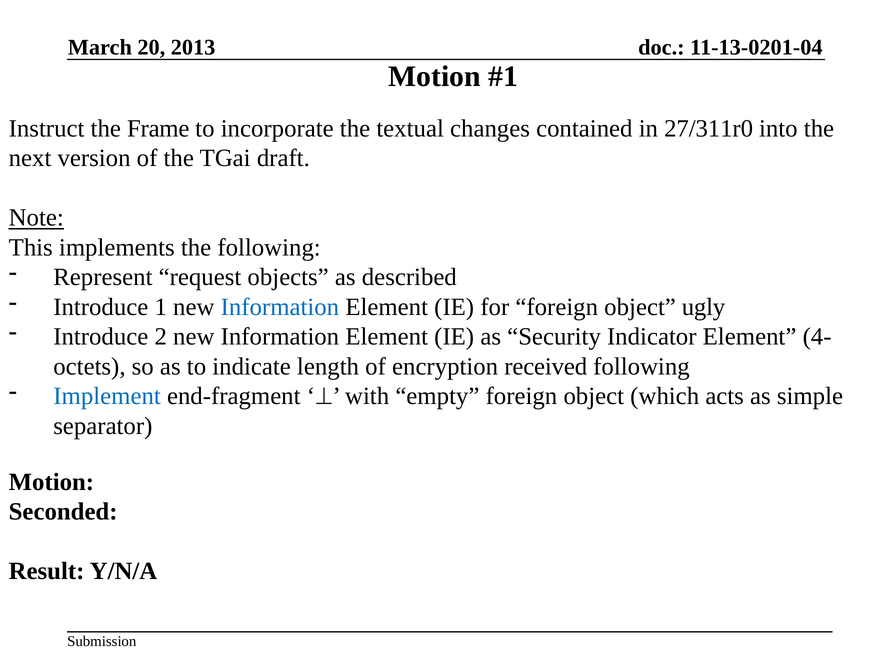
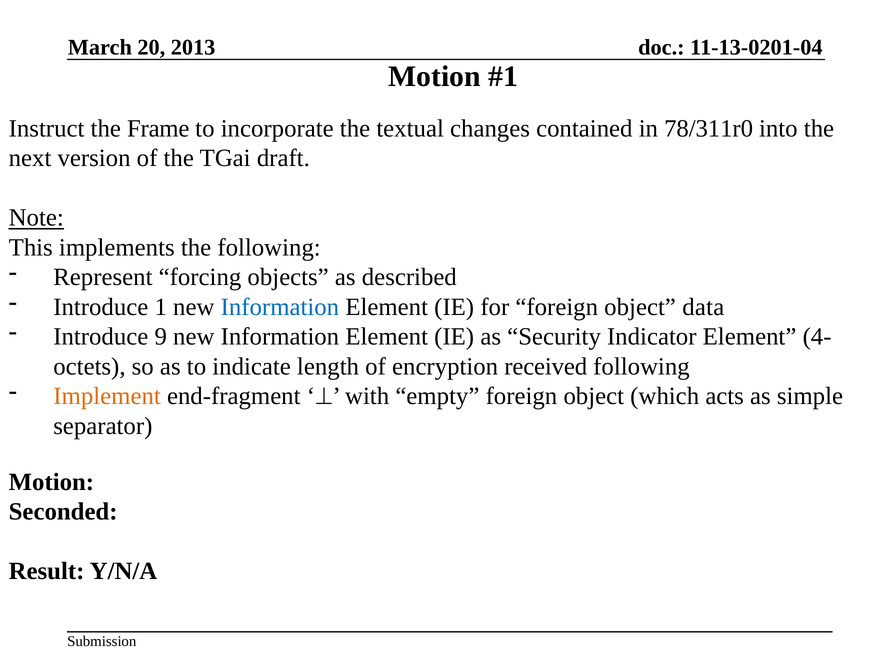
27/311r0: 27/311r0 -> 78/311r0
request: request -> forcing
ugly: ugly -> data
2: 2 -> 9
Implement colour: blue -> orange
